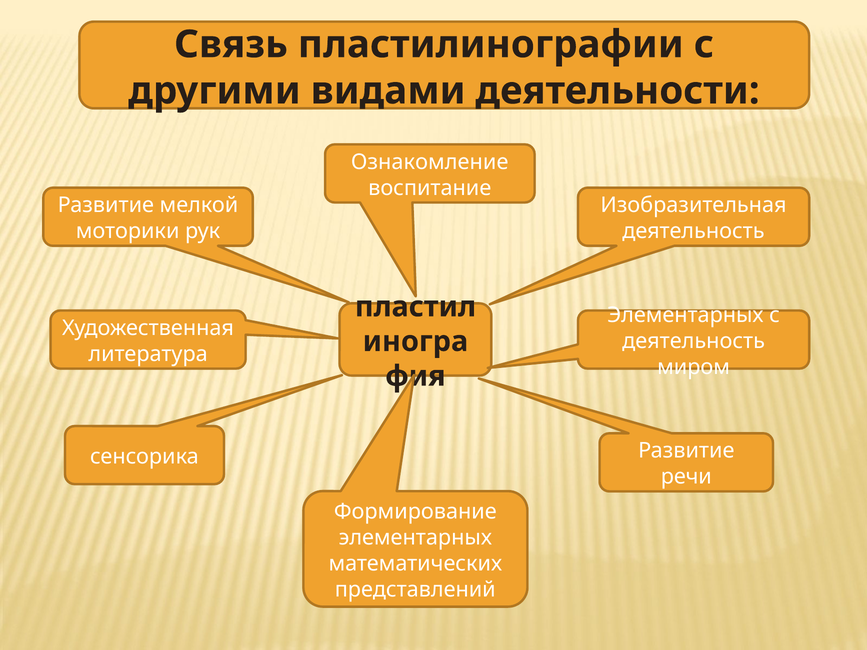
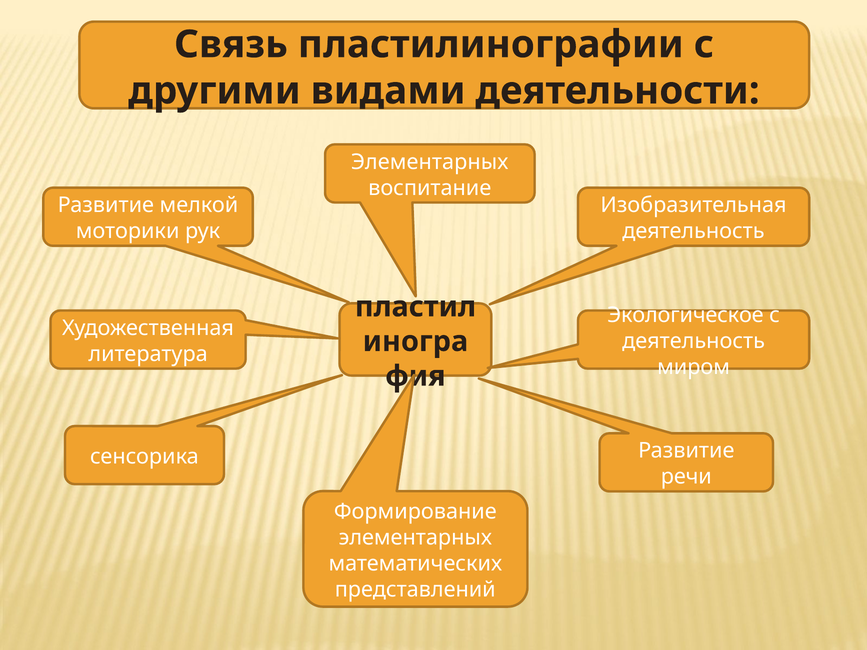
Ознакомление at (430, 162): Ознакомление -> Элементарных
Элементарных at (685, 315): Элементарных -> Экологическое
